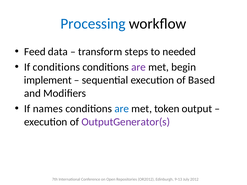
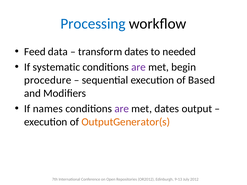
transform steps: steps -> dates
If conditions: conditions -> systematic
implement: implement -> procedure
are at (122, 109) colour: blue -> purple
met token: token -> dates
OutputGenerator(s colour: purple -> orange
